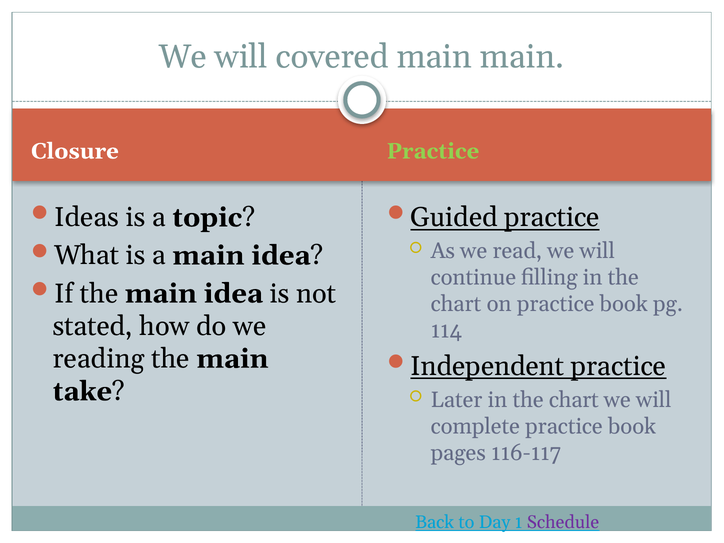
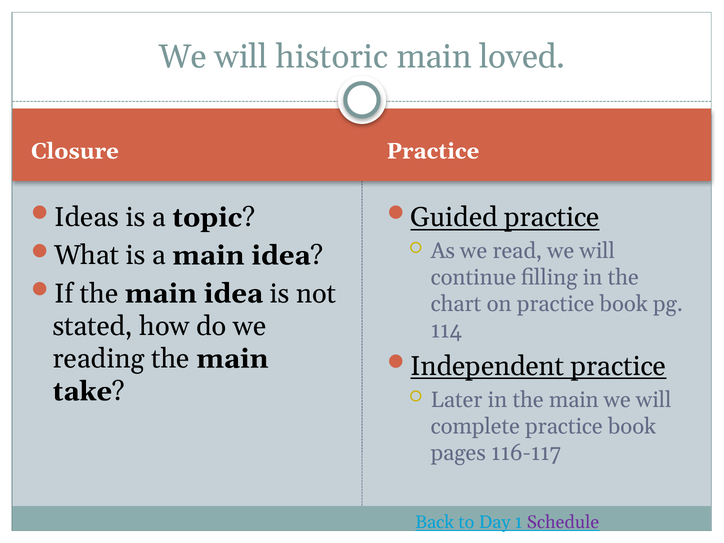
covered: covered -> historic
main main: main -> loved
Practice at (433, 151) colour: light green -> white
Later in the chart: chart -> main
